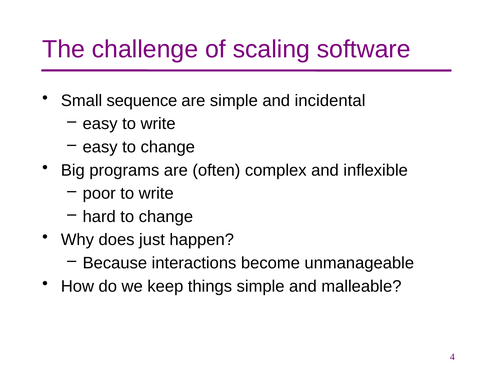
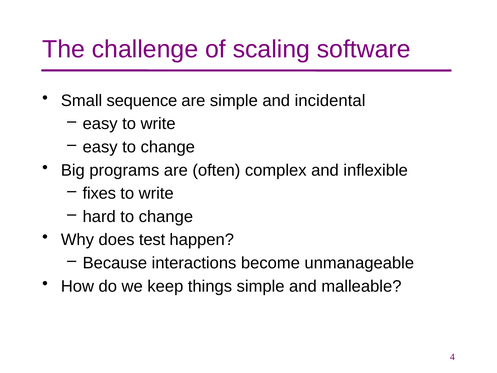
poor: poor -> fixes
just: just -> test
